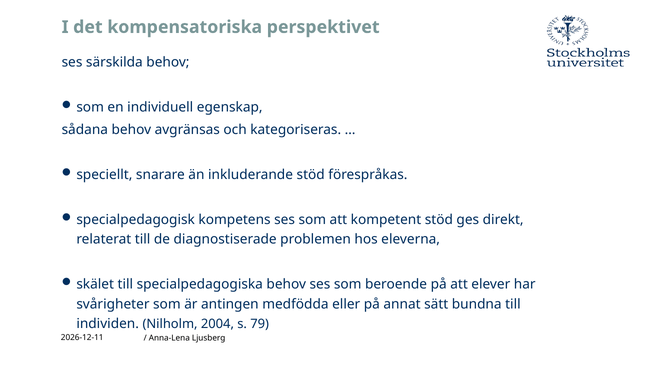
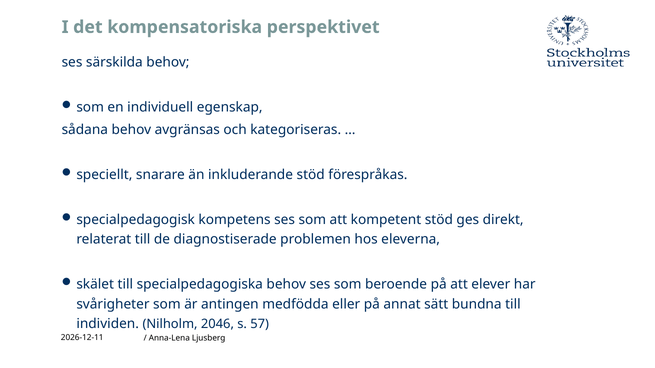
2004: 2004 -> 2046
79: 79 -> 57
